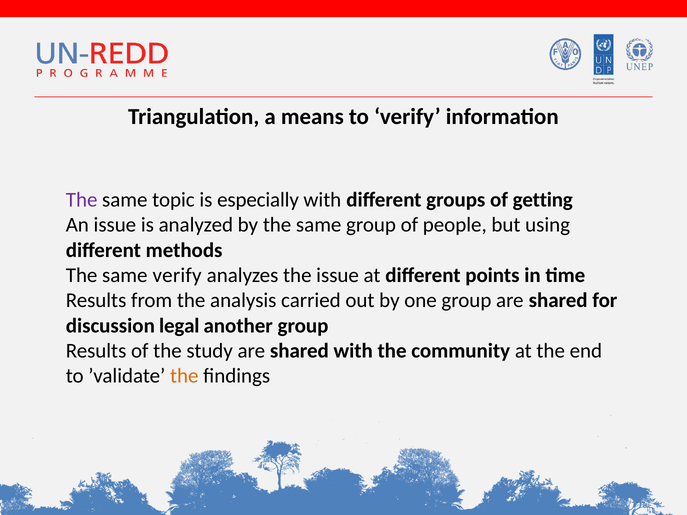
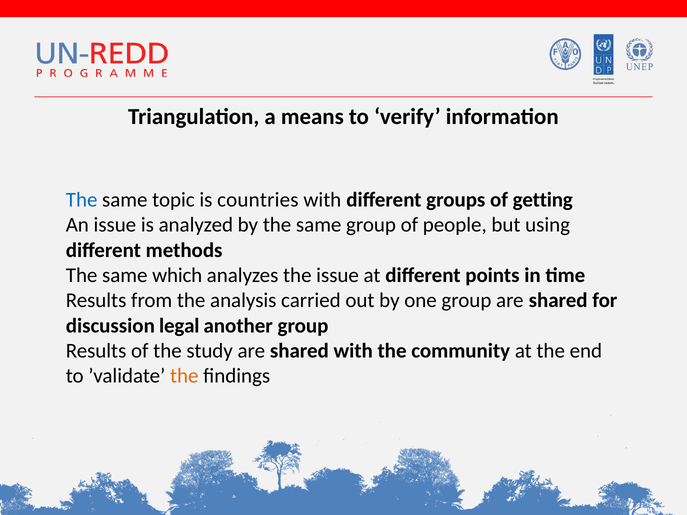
The at (82, 200) colour: purple -> blue
especially: especially -> countries
same verify: verify -> which
